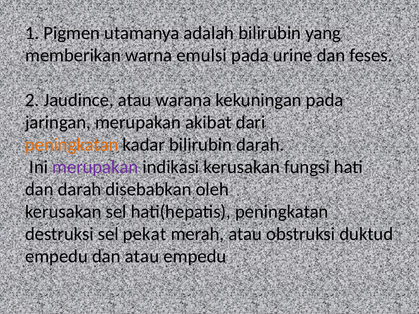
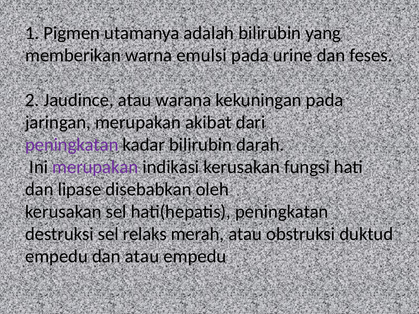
peningkatan at (72, 145) colour: orange -> purple
dan darah: darah -> lipase
pekat: pekat -> relaks
